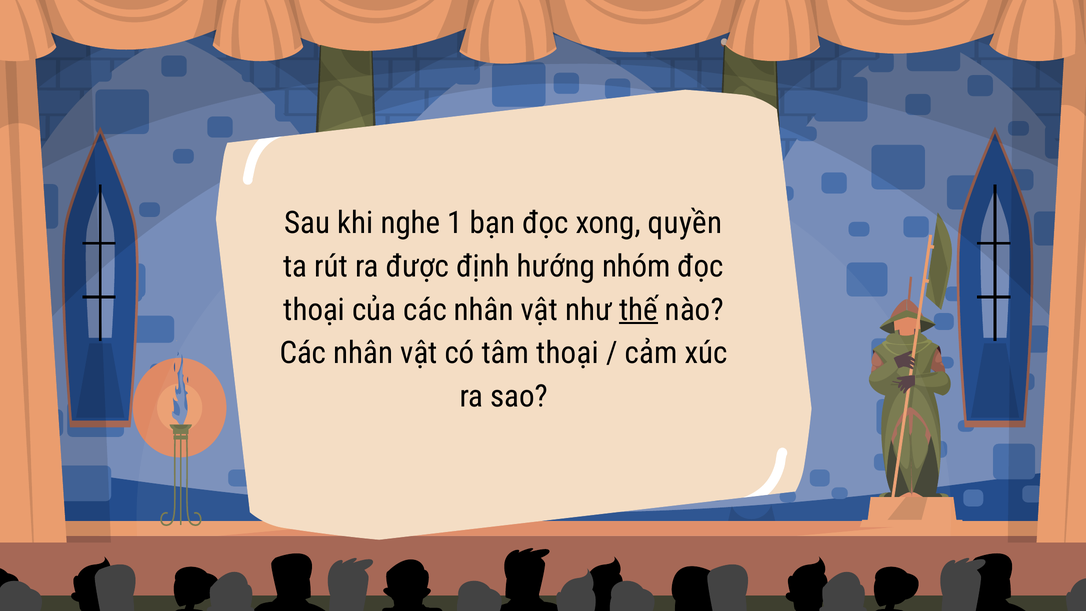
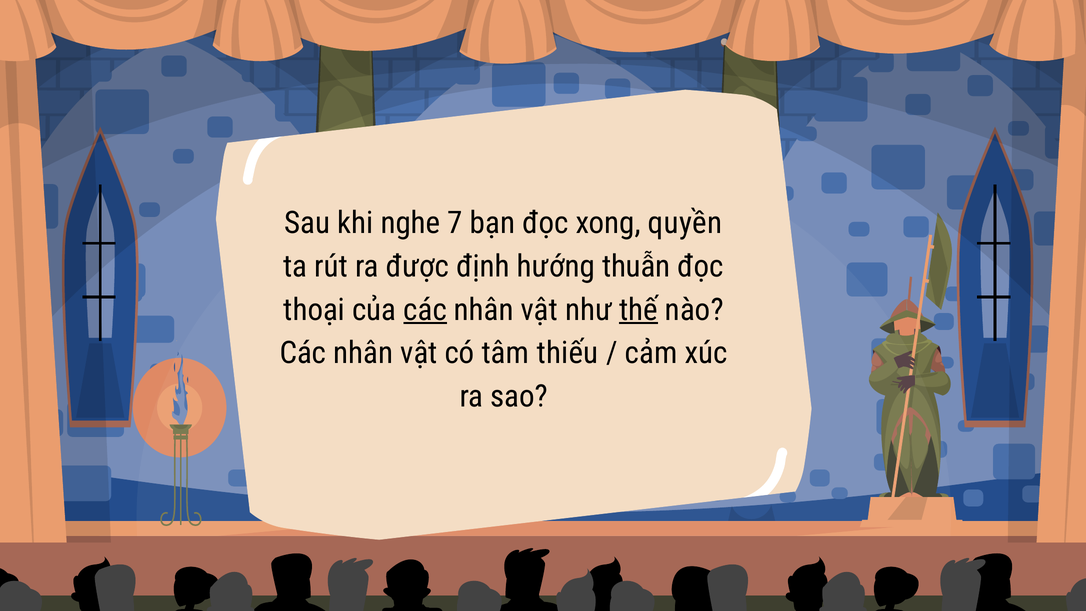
1: 1 -> 7
nhóm: nhóm -> thuẫn
các at (425, 310) underline: none -> present
tâm thoại: thoại -> thiếu
